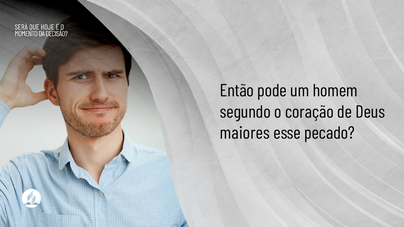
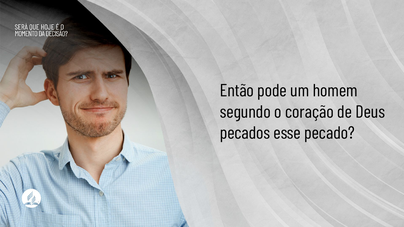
maiores: maiores -> pecados
